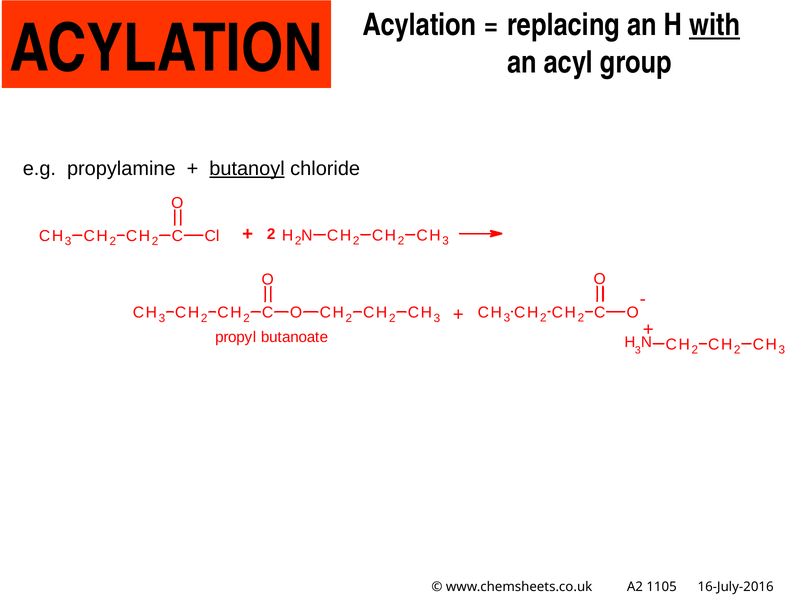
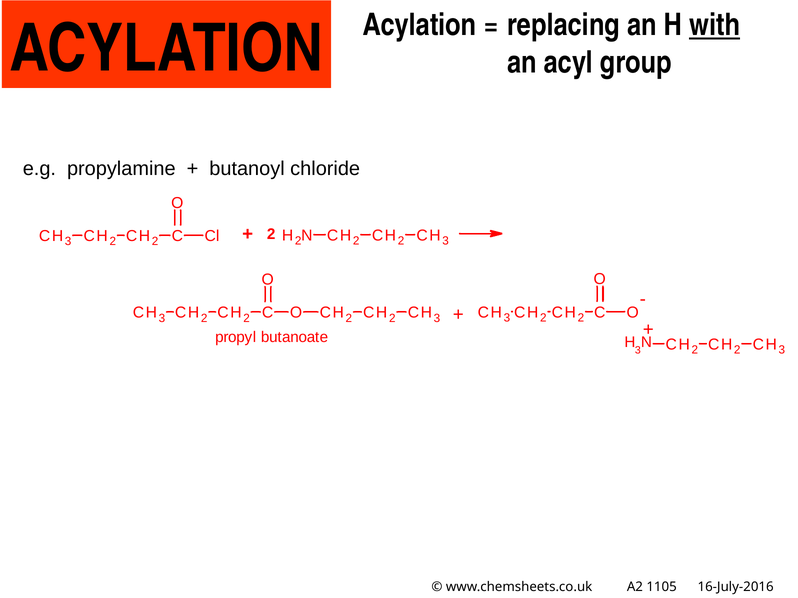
butanoyl underline: present -> none
